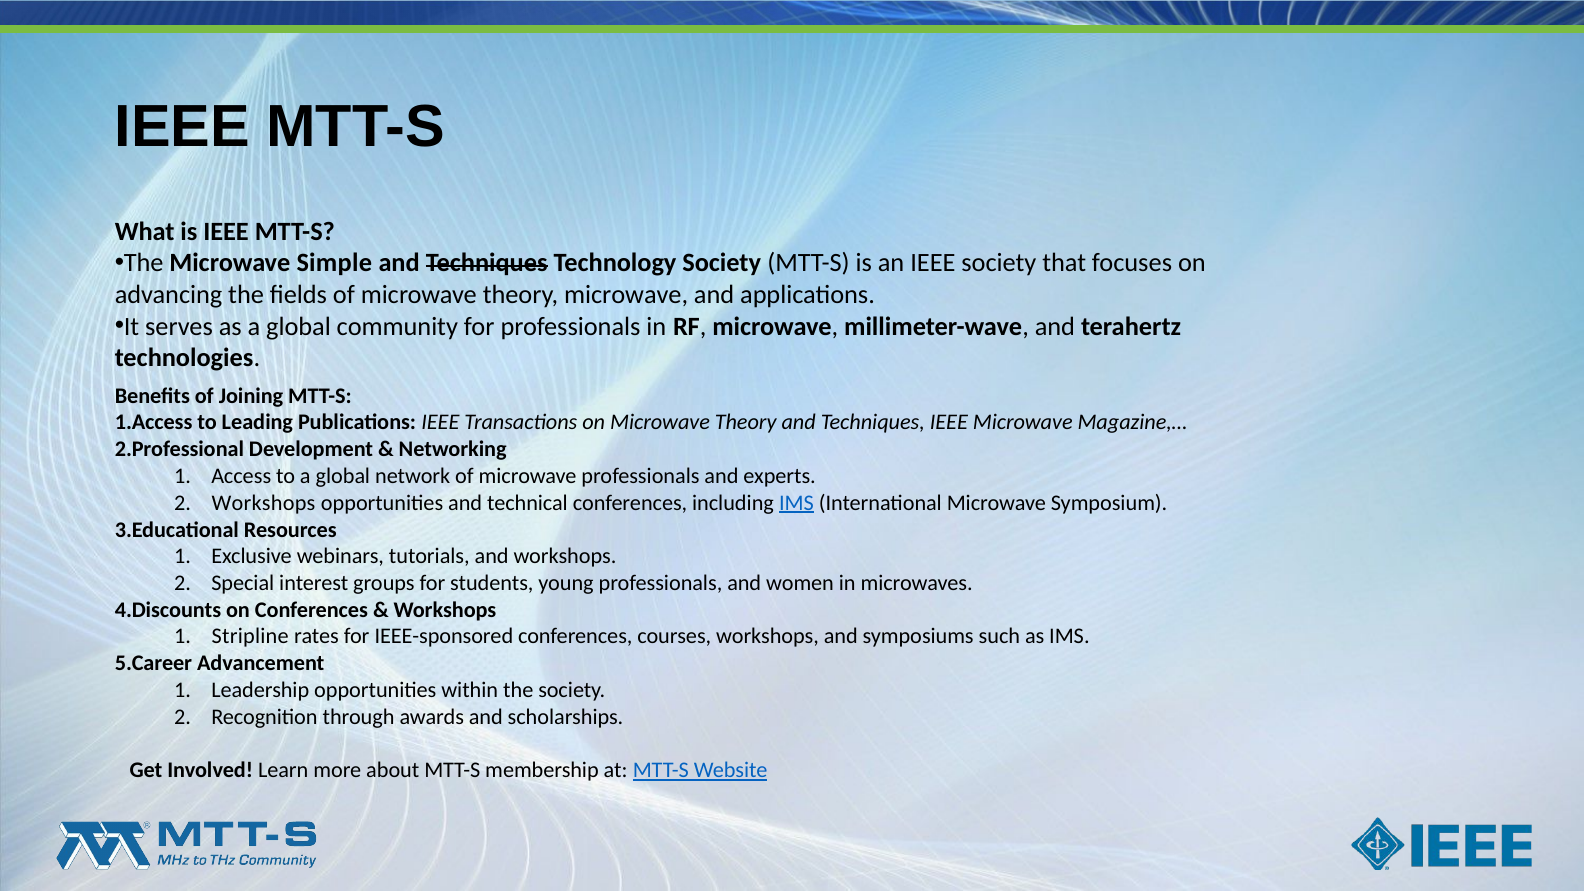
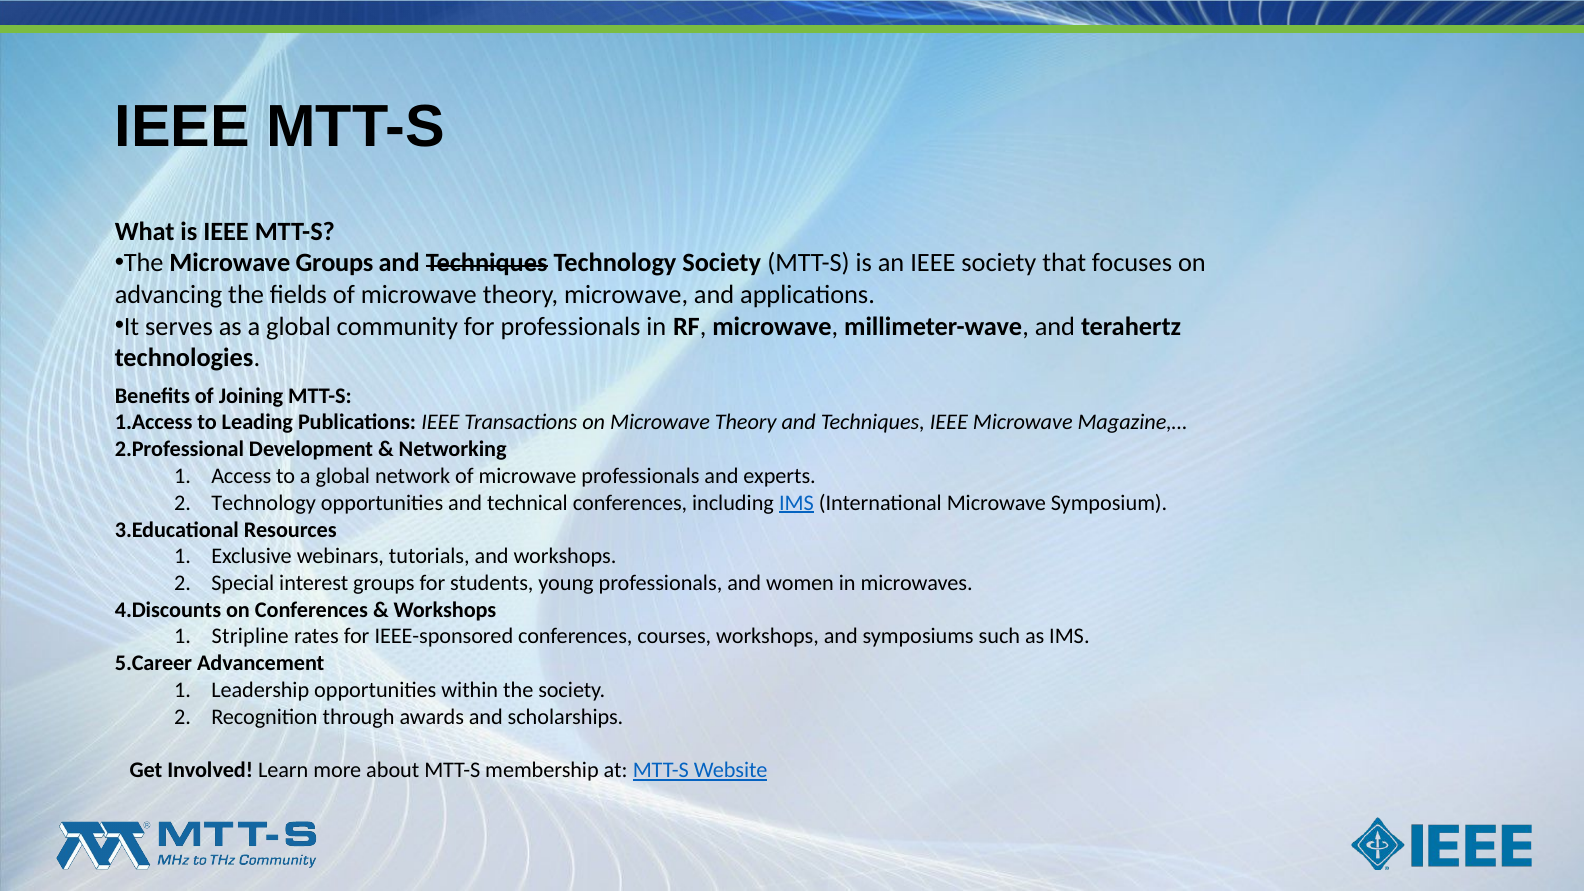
Microwave Simple: Simple -> Groups
Workshops at (264, 503): Workshops -> Technology
